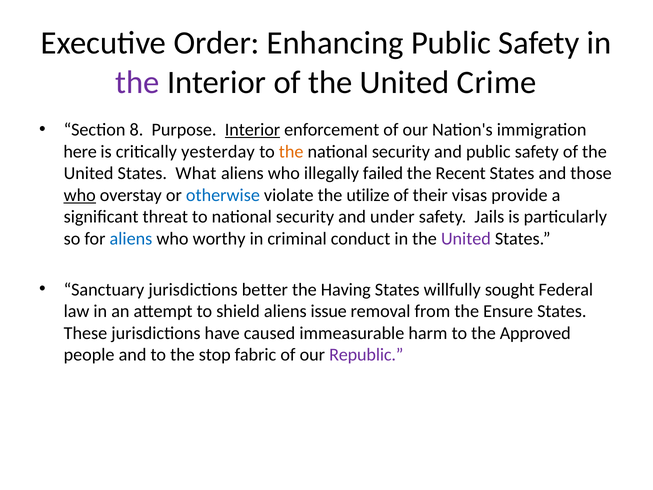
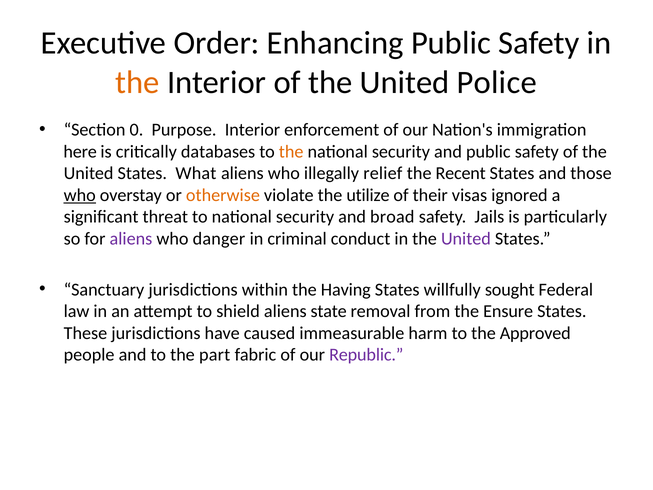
the at (138, 82) colour: purple -> orange
Crime: Crime -> Police
8: 8 -> 0
Interior at (252, 130) underline: present -> none
yesterday: yesterday -> databases
failed: failed -> relief
otherwise colour: blue -> orange
provide: provide -> ignored
under: under -> broad
aliens at (131, 239) colour: blue -> purple
worthy: worthy -> danger
better: better -> within
issue: issue -> state
stop: stop -> part
